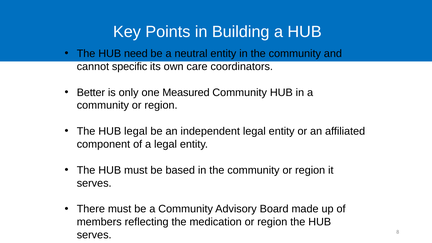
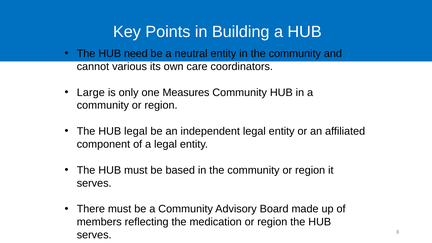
specific: specific -> various
Better: Better -> Large
Measured: Measured -> Measures
